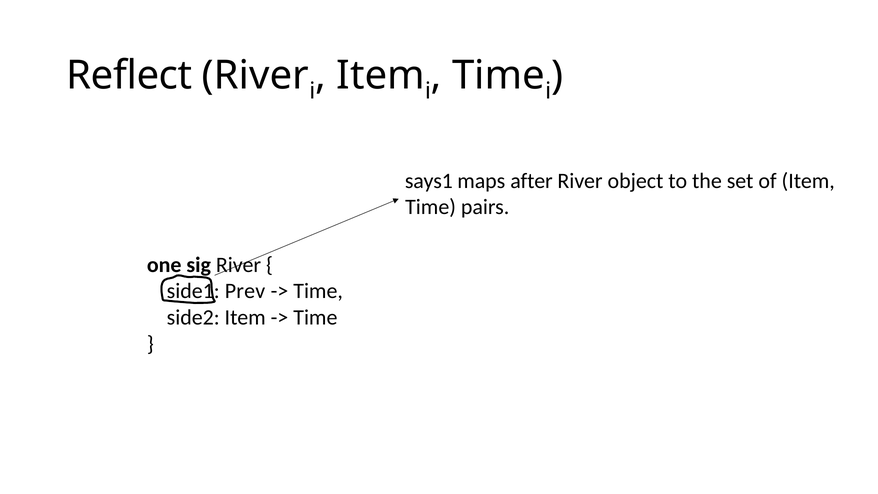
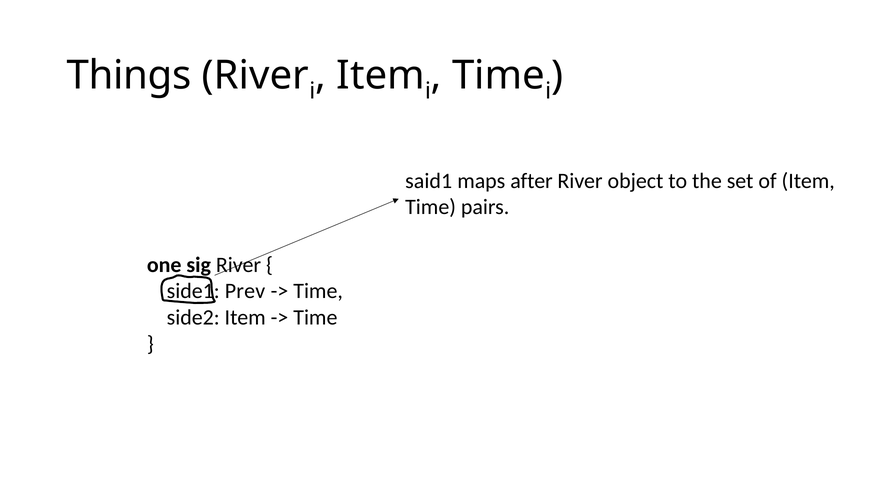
Reflect: Reflect -> Things
says1: says1 -> said1
